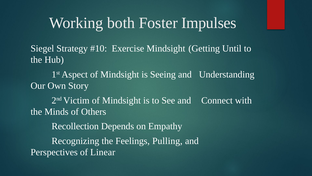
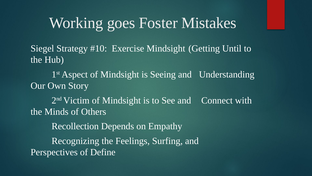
both: both -> goes
Impulses: Impulses -> Mistakes
Pulling: Pulling -> Surfing
Linear: Linear -> Define
